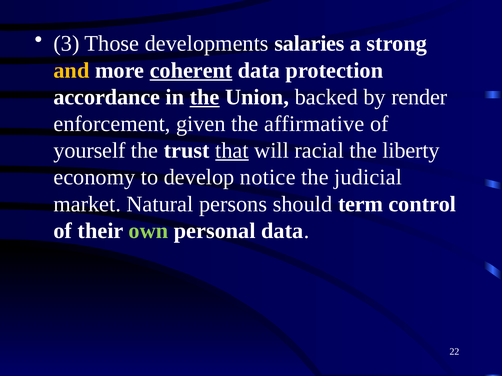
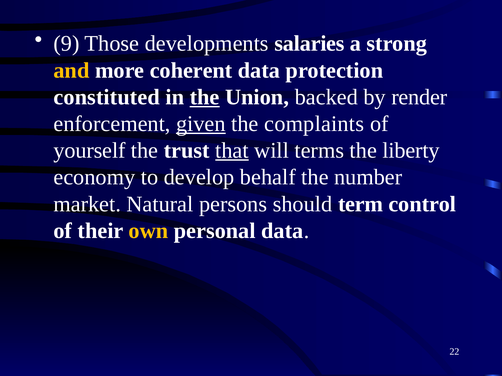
3: 3 -> 9
coherent underline: present -> none
accordance: accordance -> constituted
given underline: none -> present
affirmative: affirmative -> complaints
racial: racial -> terms
notice: notice -> behalf
judicial: judicial -> number
own colour: light green -> yellow
